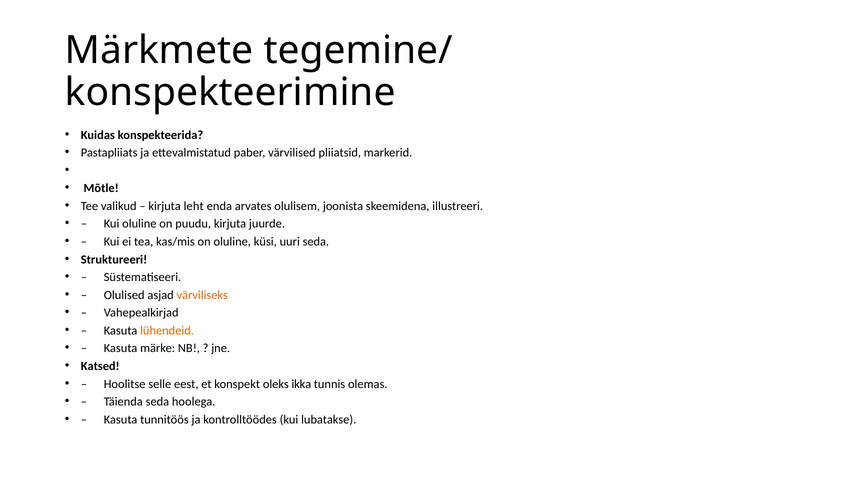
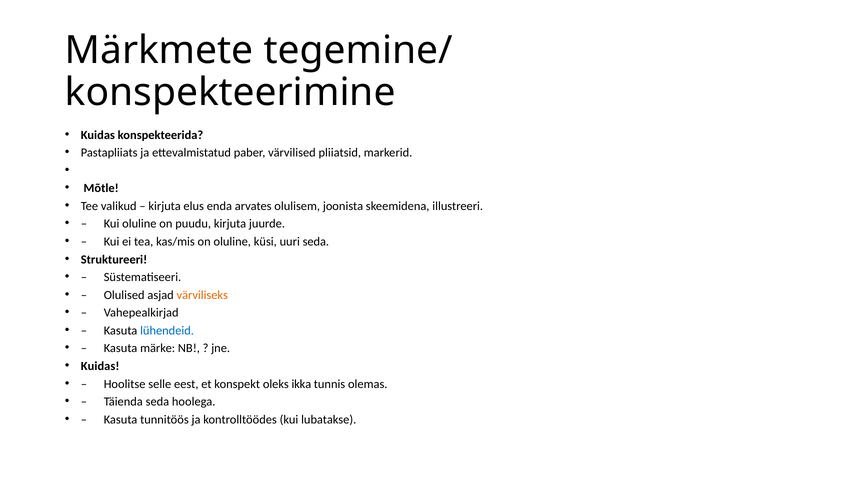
leht: leht -> elus
lühendeid colour: orange -> blue
Katsed at (100, 367): Katsed -> Kuidas
